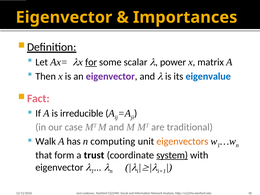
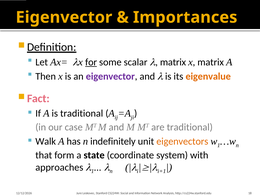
power at (173, 62): power -> matrix
eigenvalue colour: blue -> orange
is irreducible: irreducible -> traditional
computing: computing -> indefinitely
trust: trust -> state
system underline: present -> none
eigenvector at (59, 167): eigenvector -> approaches
